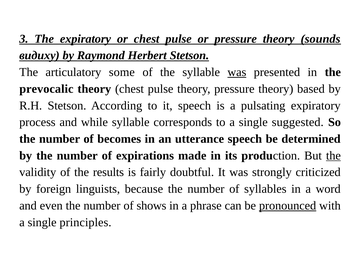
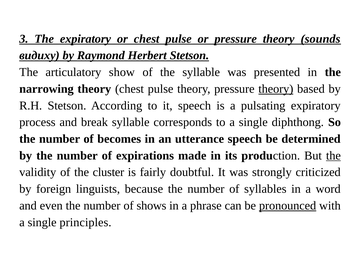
some: some -> show
was at (237, 72) underline: present -> none
prevocalic: prevocalic -> narrowing
theory at (276, 89) underline: none -> present
while: while -> break
suggested: suggested -> diphthong
results: results -> cluster
